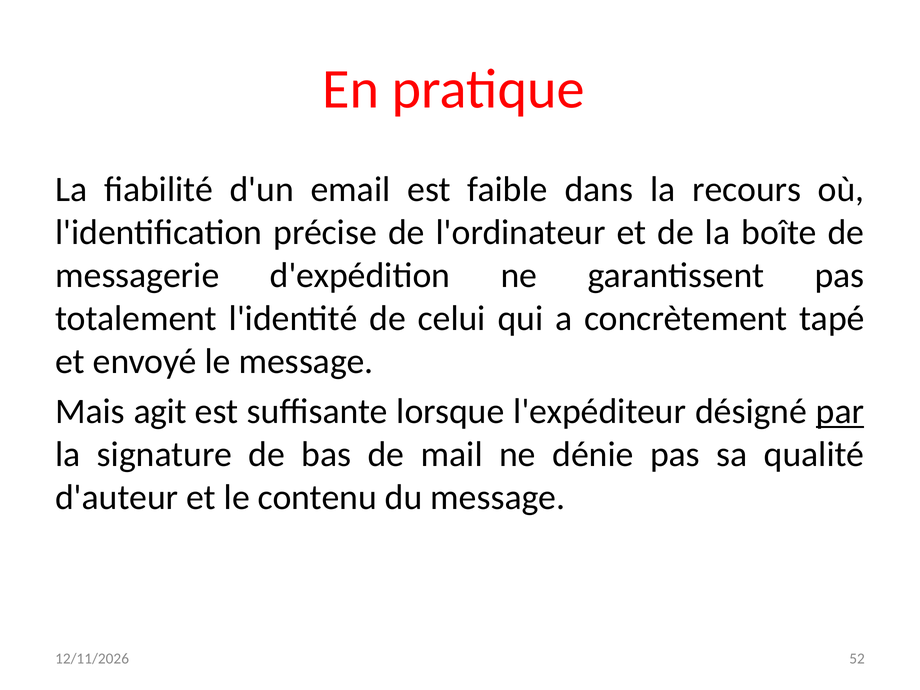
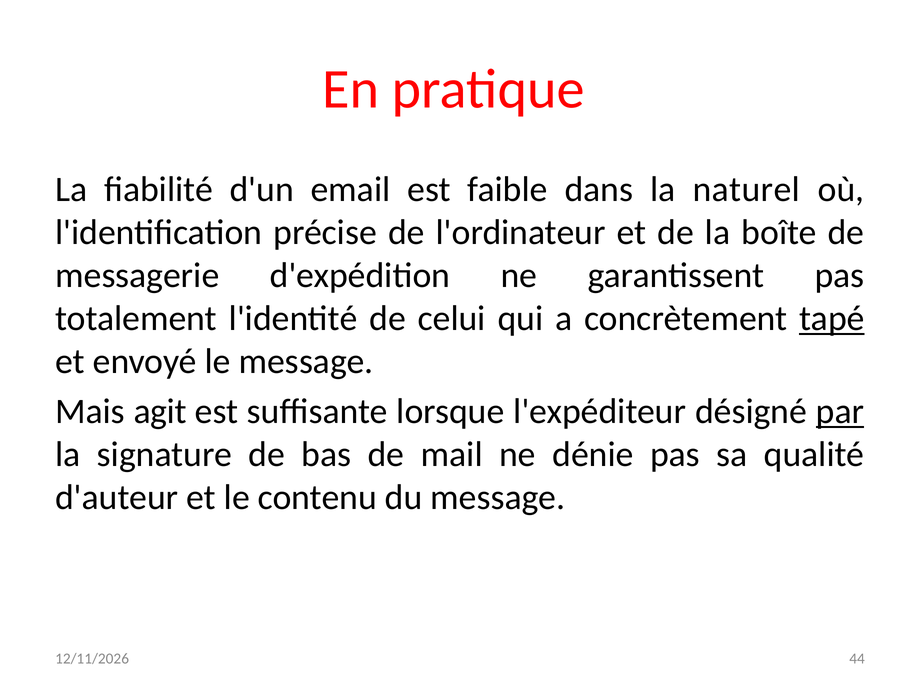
recours: recours -> naturel
tapé underline: none -> present
52: 52 -> 44
